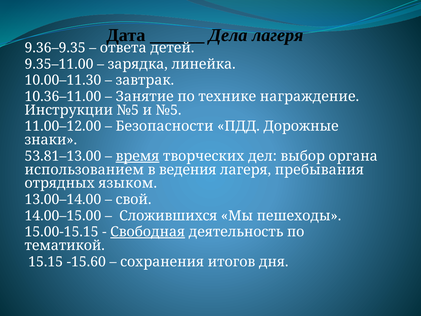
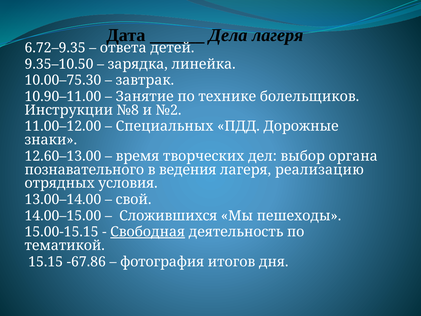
9.36–9.35: 9.36–9.35 -> 6.72–9.35
9.35–11.00: 9.35–11.00 -> 9.35–10.50
10.00–11.30: 10.00–11.30 -> 10.00–75.30
10.36–11.00: 10.36–11.00 -> 10.90–11.00
награждение: награждение -> болельщиков
Инструкции №5: №5 -> №8
и №5: №5 -> №2
Безопасности: Безопасности -> Специальных
53.81–13.00: 53.81–13.00 -> 12.60–13.00
время underline: present -> none
использованием: использованием -> познавательного
пребывания: пребывания -> реализацию
языком: языком -> условия
-15.60: -15.60 -> -67.86
сохранения: сохранения -> фотография
